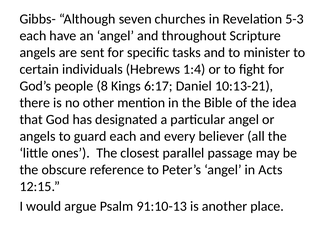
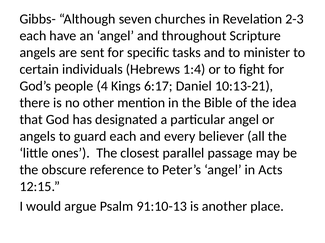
5-3: 5-3 -> 2-3
8: 8 -> 4
